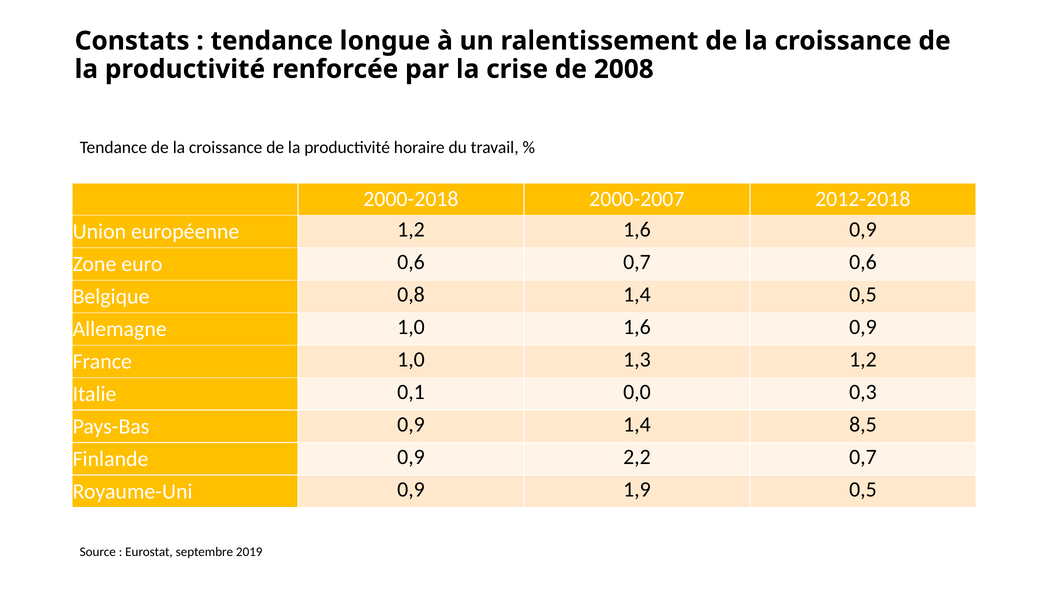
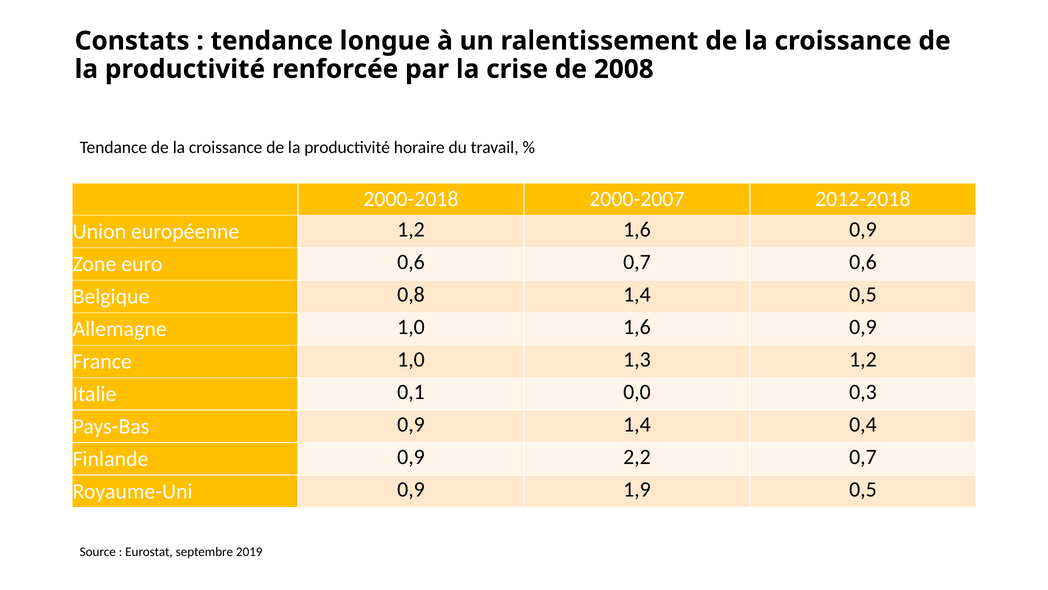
8,5: 8,5 -> 0,4
